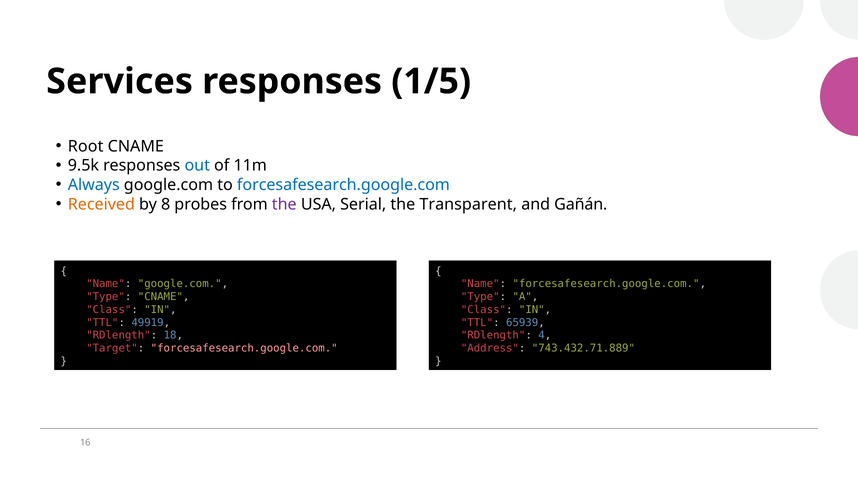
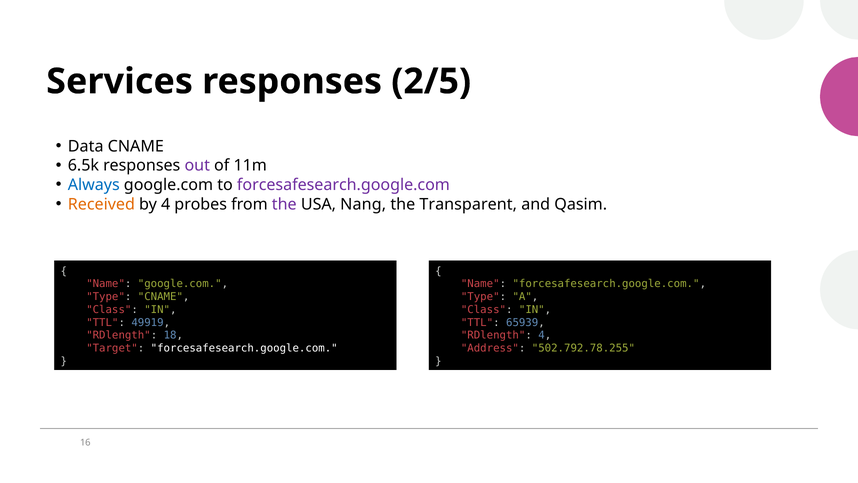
1/5: 1/5 -> 2/5
Root: Root -> Data
9.5k: 9.5k -> 6.5k
out colour: blue -> purple
forcesafesearch.google.com at (343, 185) colour: blue -> purple
by 8: 8 -> 4
Serial: Serial -> Nang
Gañán: Gañán -> Qasim
forcesafesearch.google.com at (244, 348) colour: pink -> white
743.432.71.889: 743.432.71.889 -> 502.792.78.255
